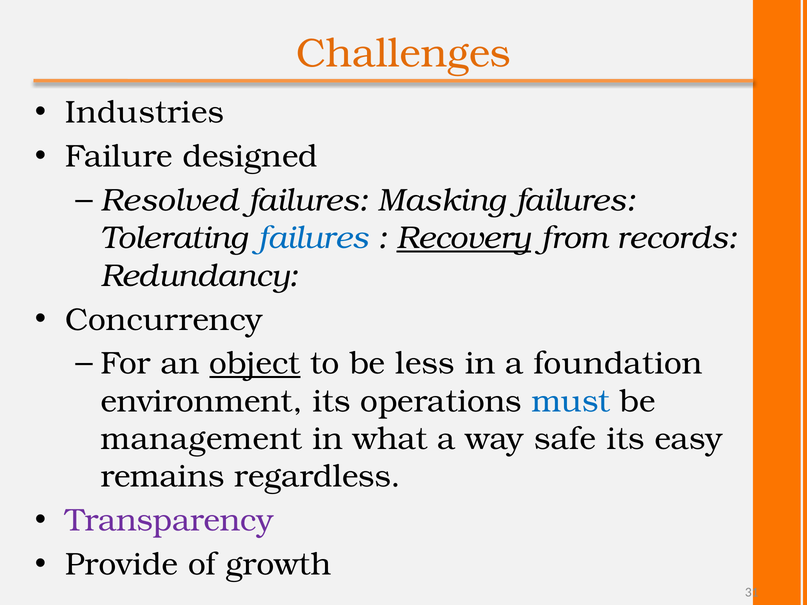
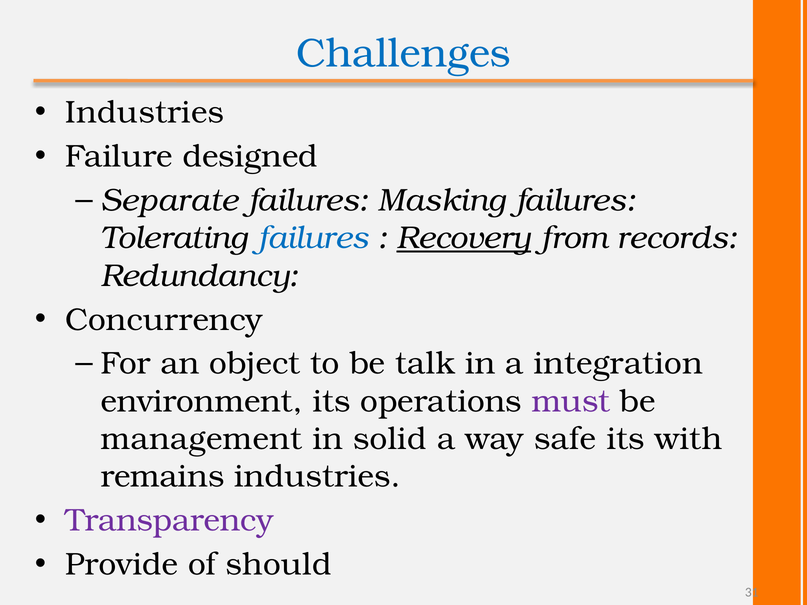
Challenges colour: orange -> blue
Resolved: Resolved -> Separate
object underline: present -> none
less: less -> talk
foundation: foundation -> integration
must colour: blue -> purple
what: what -> solid
easy: easy -> with
remains regardless: regardless -> industries
growth: growth -> should
